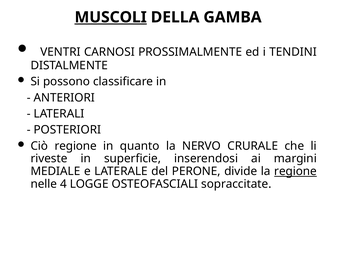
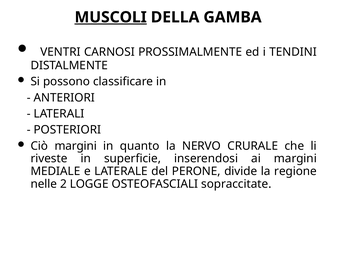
Ciò regione: regione -> margini
regione at (295, 171) underline: present -> none
4: 4 -> 2
